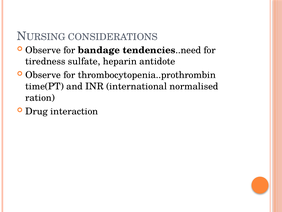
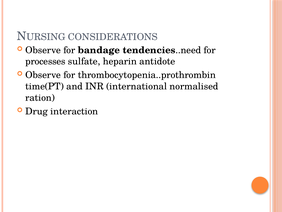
tiredness: tiredness -> processes
